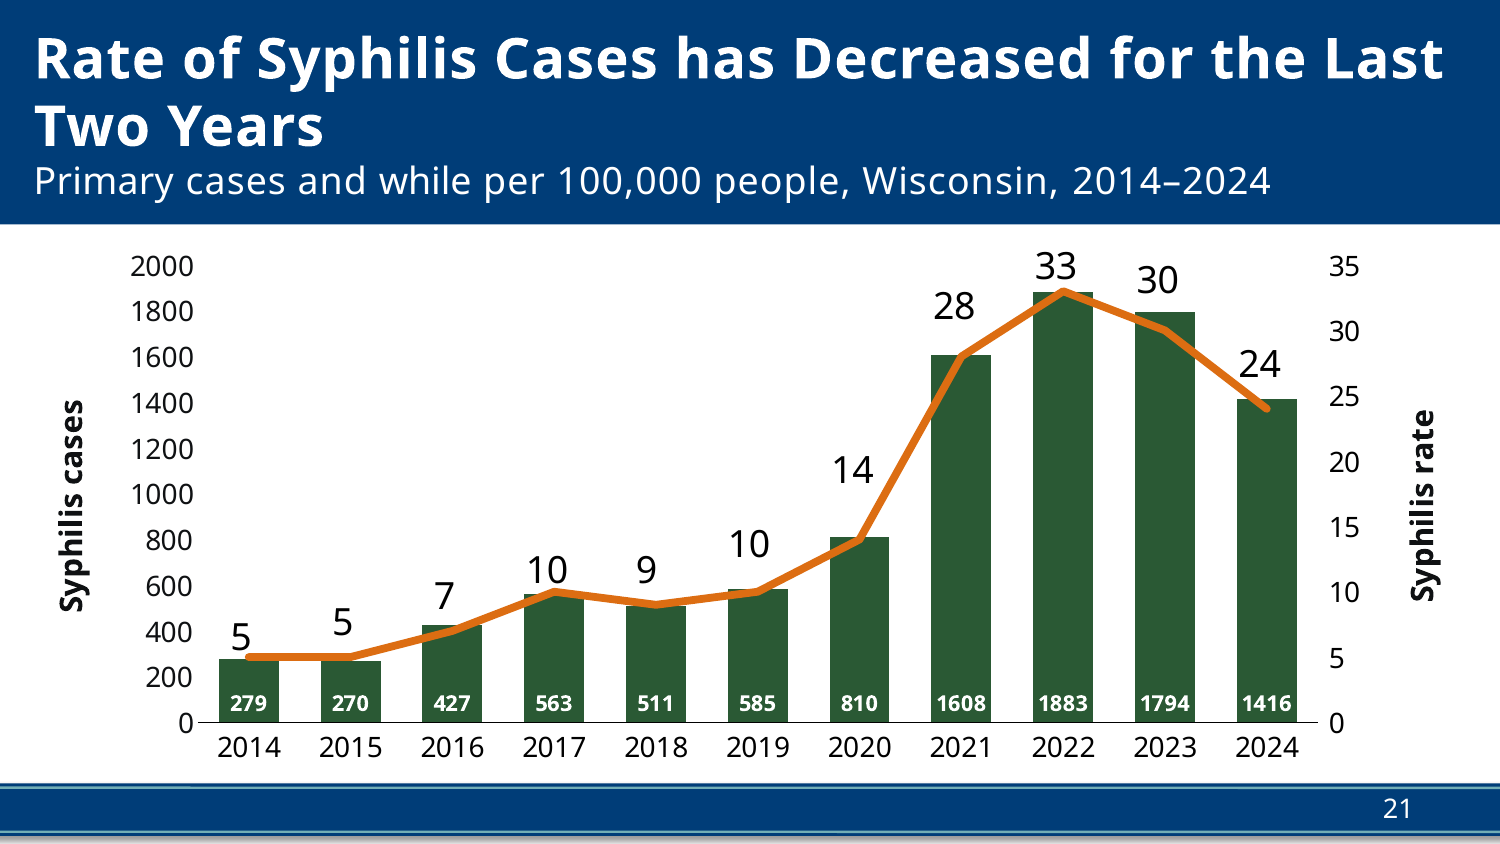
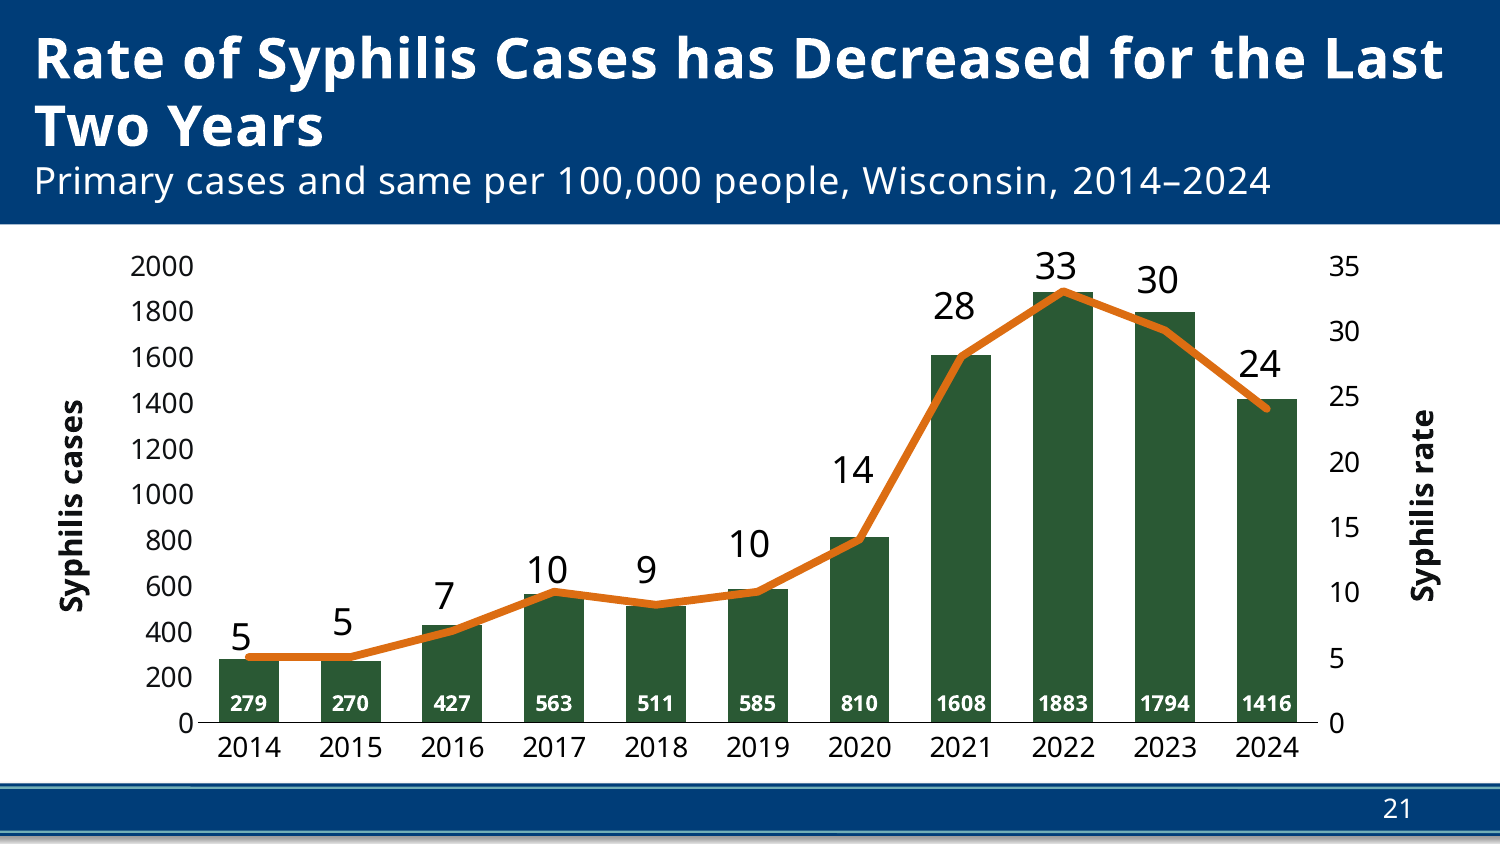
while: while -> same
